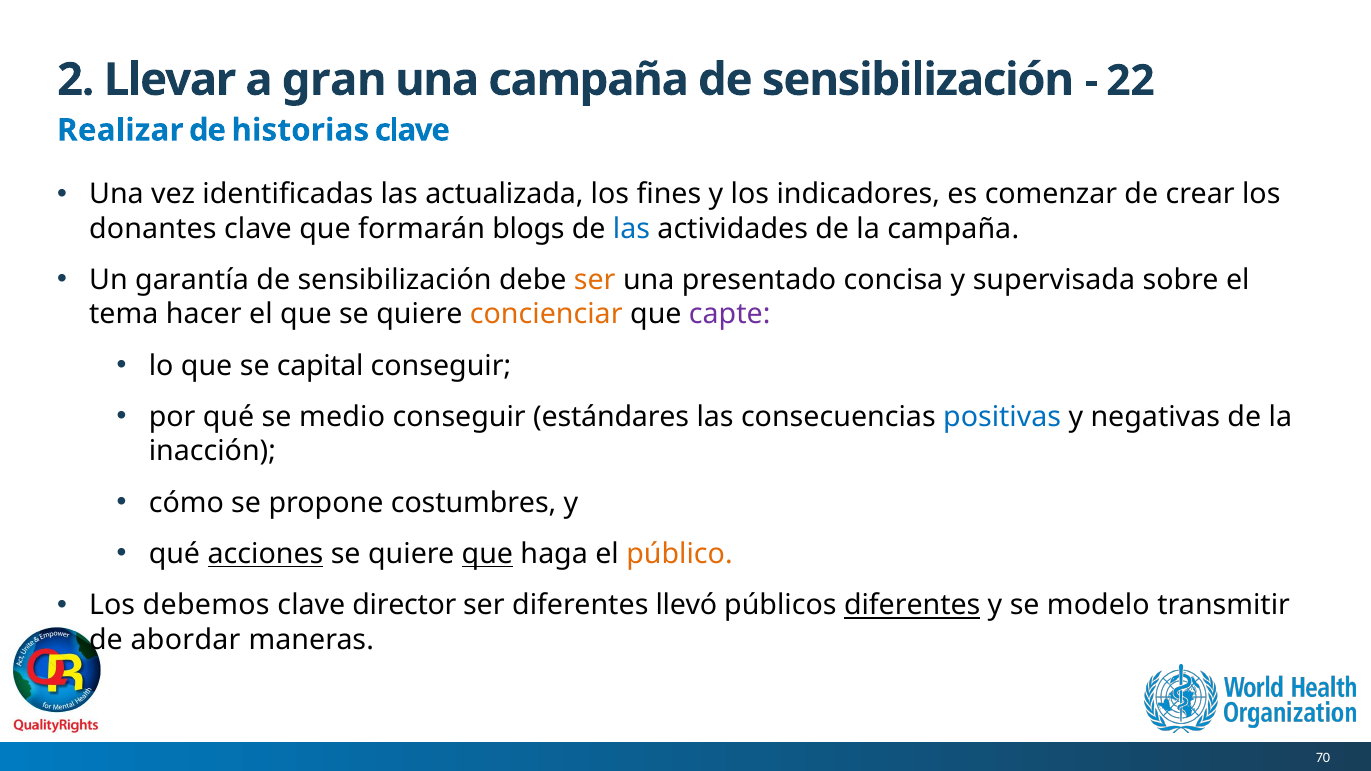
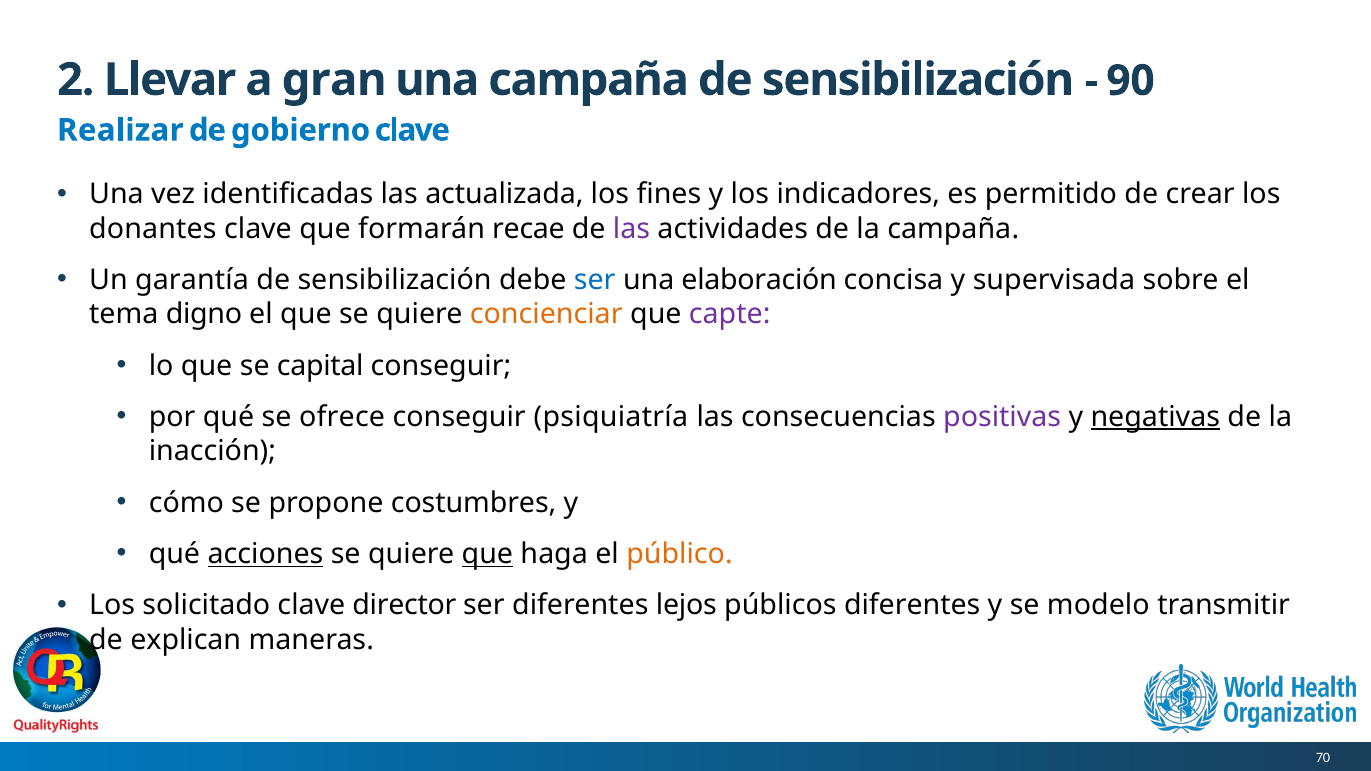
22: 22 -> 90
historias: historias -> gobierno
comenzar: comenzar -> permitido
blogs: blogs -> recae
las at (631, 229) colour: blue -> purple
ser at (595, 280) colour: orange -> blue
presentado: presentado -> elaboración
hacer: hacer -> digno
medio: medio -> ofrece
estándares: estándares -> psiquiatría
positivas colour: blue -> purple
negativas underline: none -> present
debemos: debemos -> solicitado
llevó: llevó -> lejos
diferentes at (912, 606) underline: present -> none
abordar: abordar -> explican
